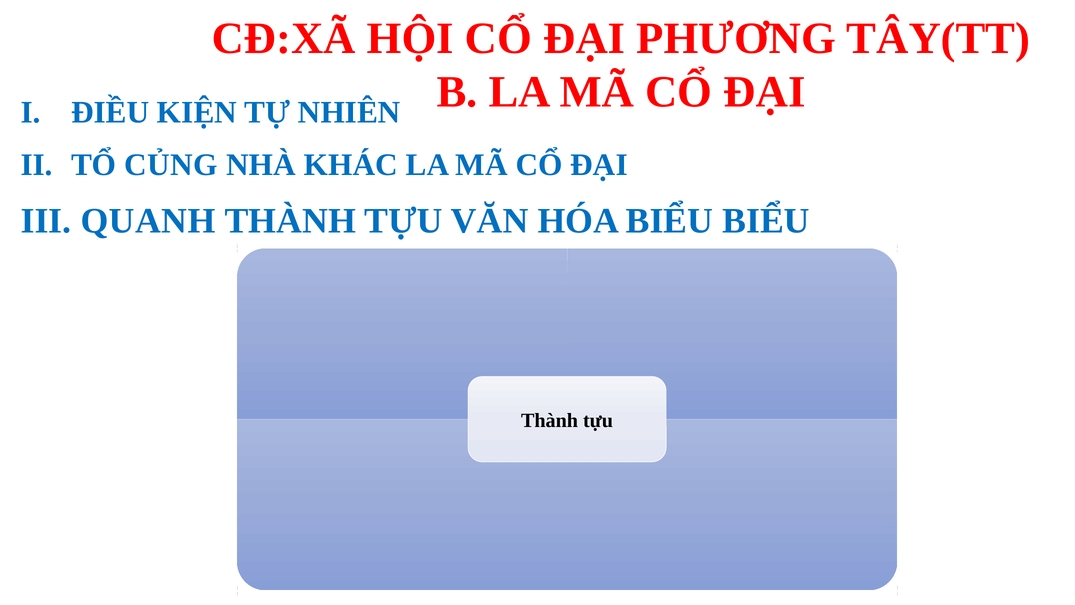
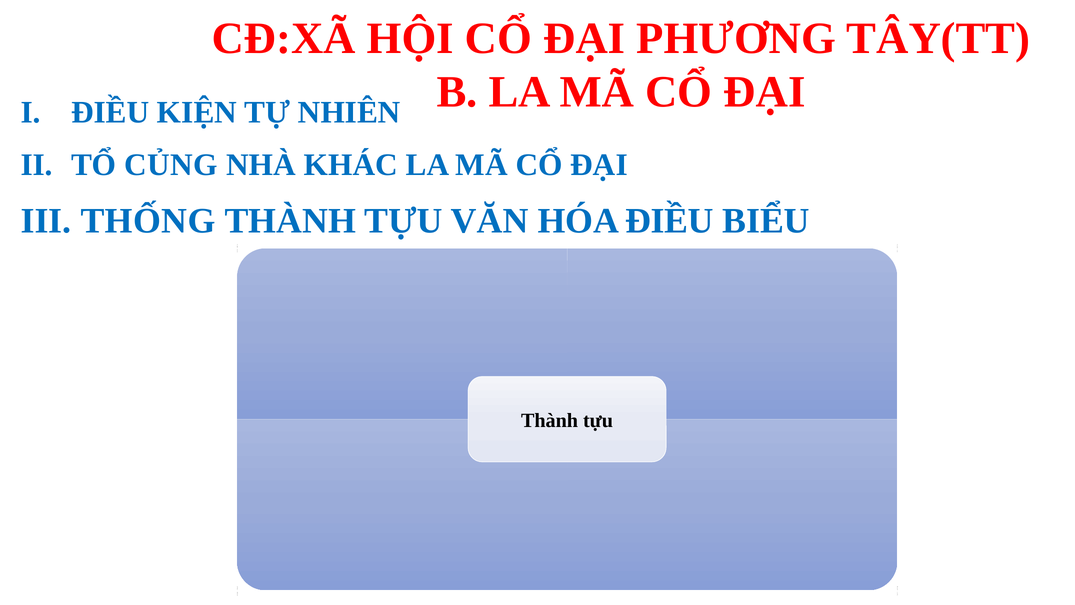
QUANH: QUANH -> THỐNG
HÓA BIỂU: BIỂU -> ĐIỀU
